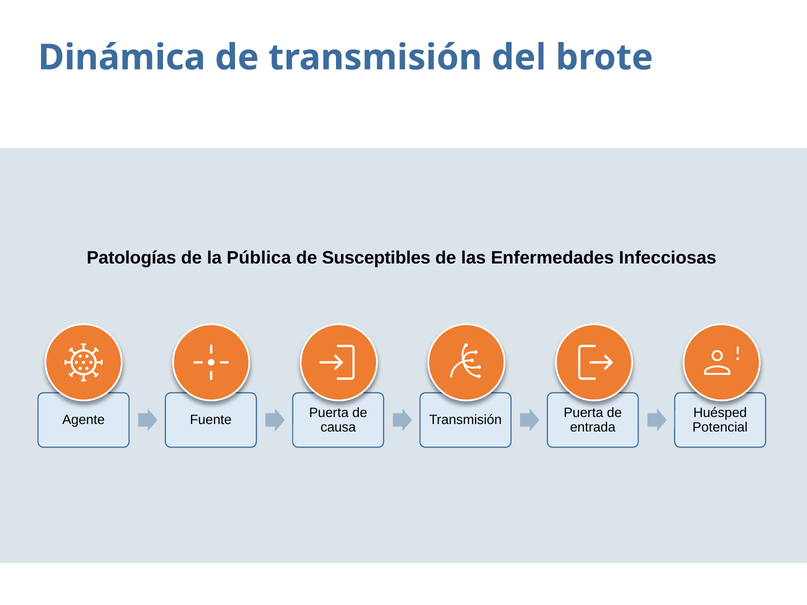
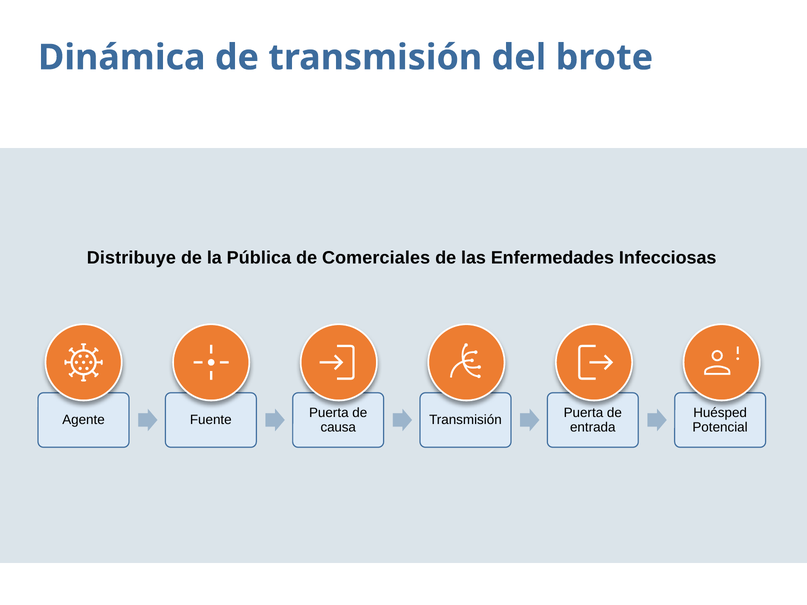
Patologías: Patologías -> Distribuye
Susceptibles: Susceptibles -> Comerciales
